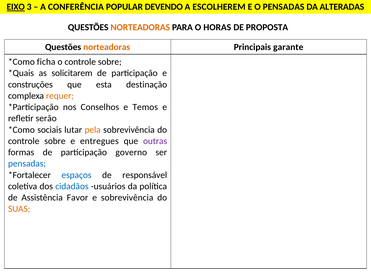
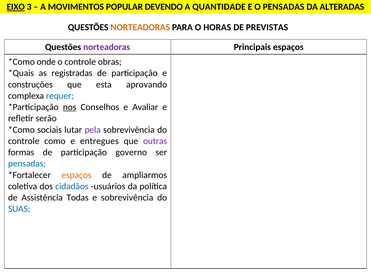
CONFERÊNCIA: CONFERÊNCIA -> MOVIMENTOS
ESCOLHEREM: ESCOLHEREM -> QUANTIDADE
PROPOSTA: PROPOSTA -> PREVISTAS
norteadoras at (107, 47) colour: orange -> purple
Principais garante: garante -> espaços
ficha: ficha -> onde
o controle sobre: sobre -> obras
solicitarem: solicitarem -> registradas
destinação: destinação -> aprovando
requer colour: orange -> blue
nos underline: none -> present
Temos: Temos -> Avaliar
pela colour: orange -> purple
sobre at (55, 141): sobre -> como
espaços at (76, 175) colour: blue -> orange
responsável: responsável -> ampliarmos
Favor: Favor -> Todas
SUAS colour: orange -> blue
